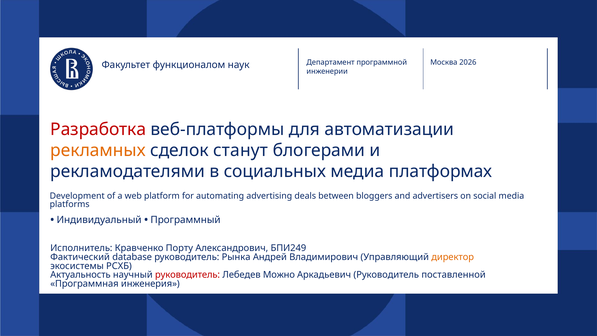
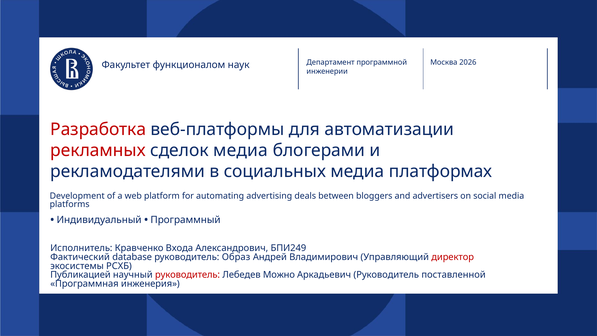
рекламных colour: orange -> red
сделок станут: станут -> медиа
Порту: Порту -> Входа
Рынка: Рынка -> Образ
директор colour: orange -> red
Актуальность: Актуальность -> Публикацией
